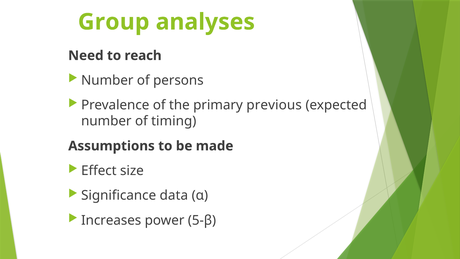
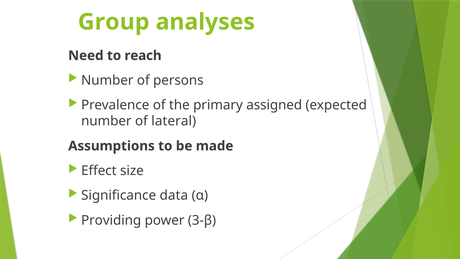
previous: previous -> assigned
timing: timing -> lateral
Increases: Increases -> Providing
5-β: 5-β -> 3-β
